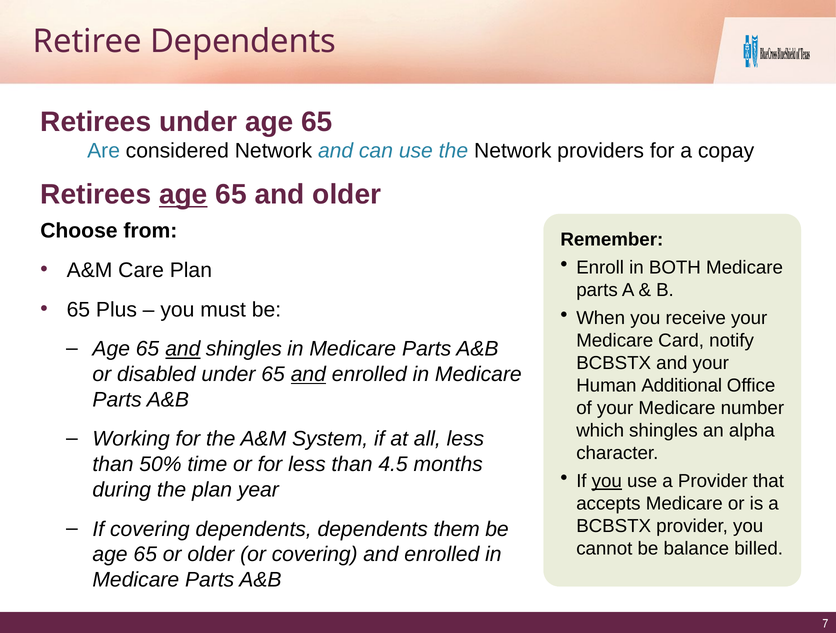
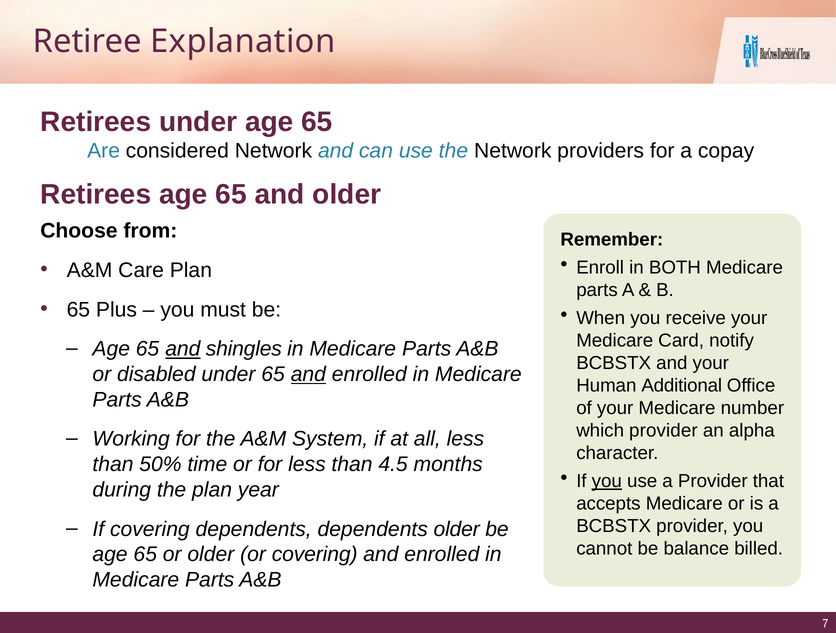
Retiree Dependents: Dependents -> Explanation
age at (183, 195) underline: present -> none
which shingles: shingles -> provider
dependents them: them -> older
